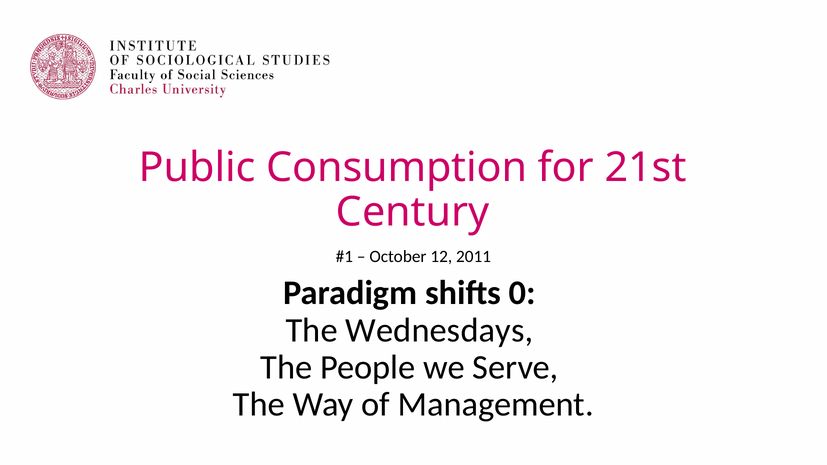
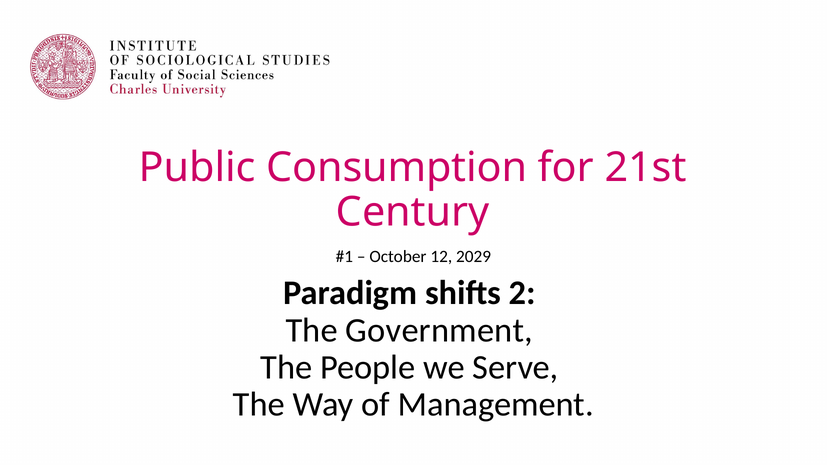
2011: 2011 -> 2029
0: 0 -> 2
Wednesdays: Wednesdays -> Government
